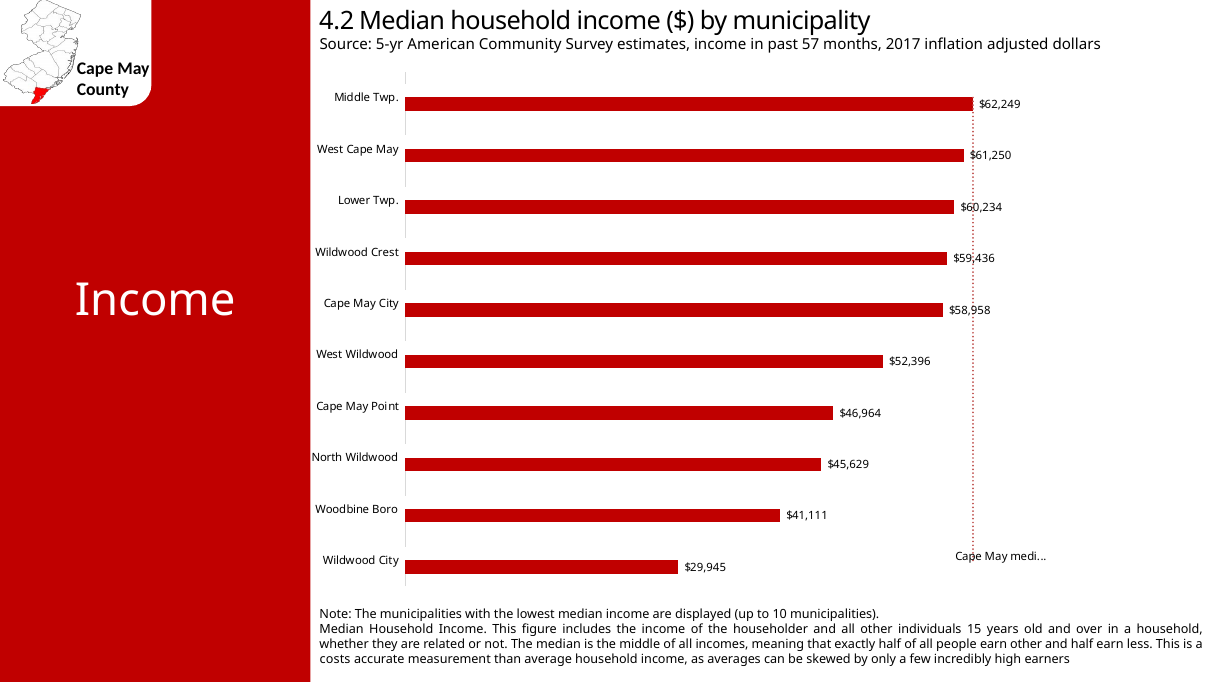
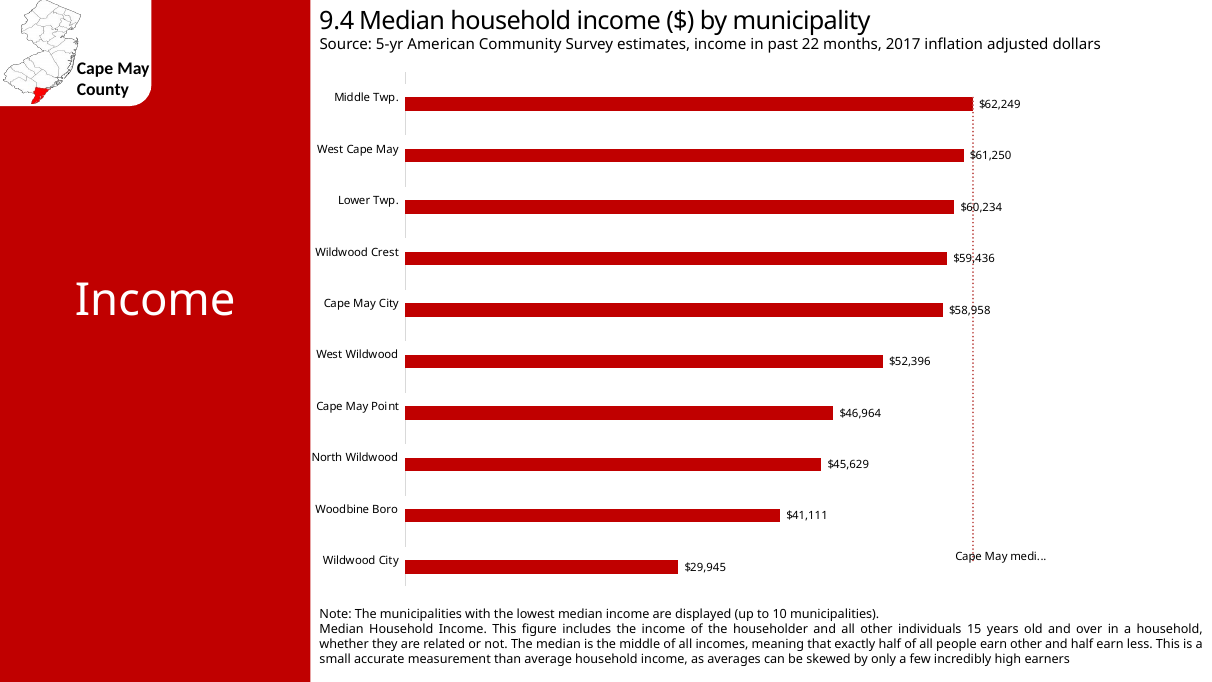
4.2: 4.2 -> 9.4
57: 57 -> 22
costs: costs -> small
